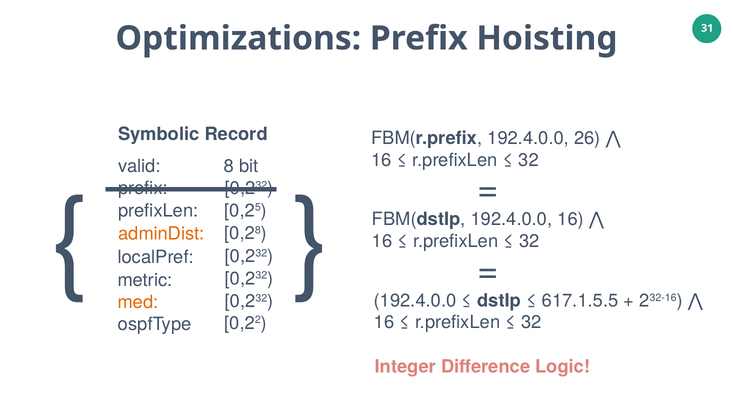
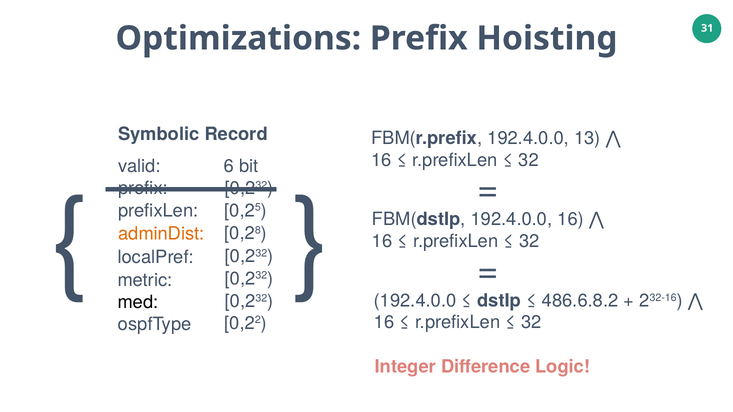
26: 26 -> 13
8: 8 -> 6
617.1.5.5: 617.1.5.5 -> 486.6.8.2
med colour: orange -> black
